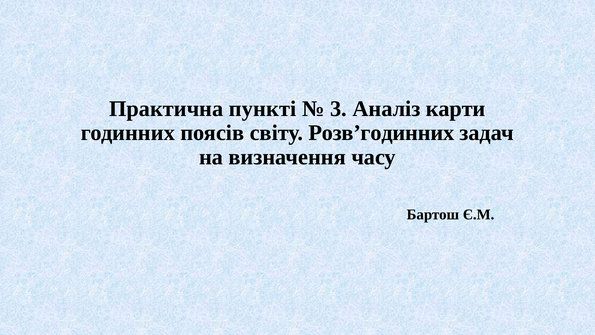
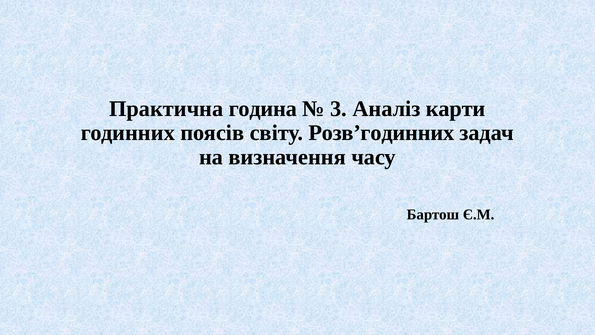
пункті: пункті -> година
